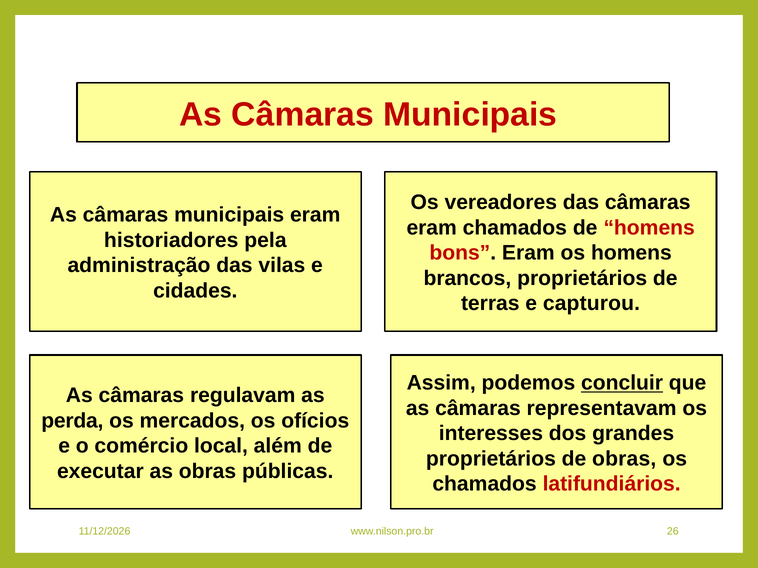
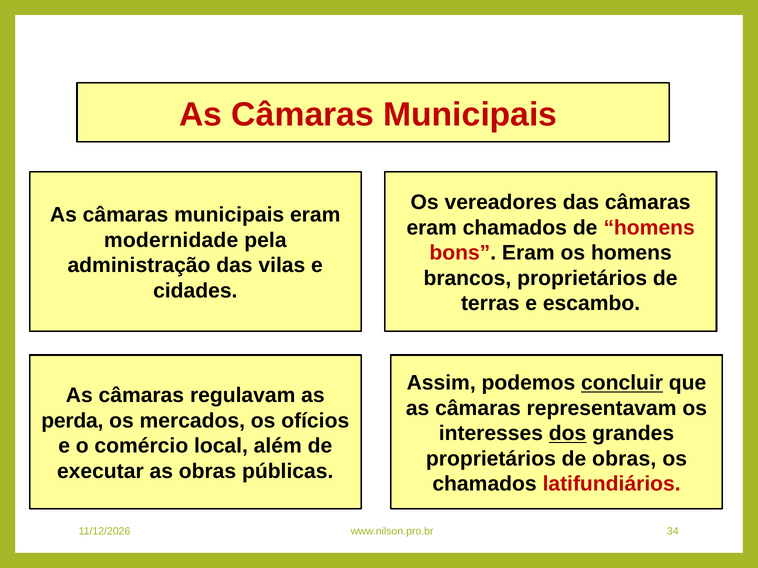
historiadores: historiadores -> modernidade
capturou: capturou -> escambo
dos underline: none -> present
26: 26 -> 34
